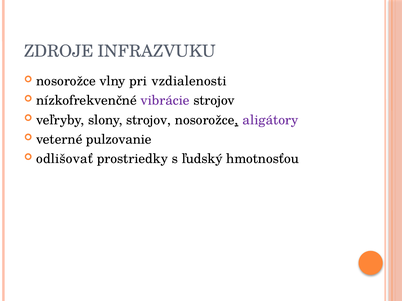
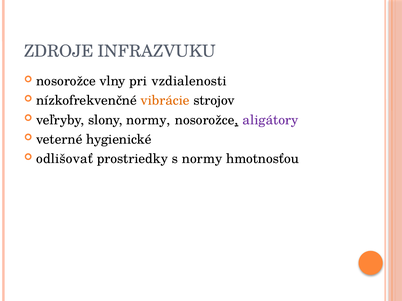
vibrácie colour: purple -> orange
slony strojov: strojov -> normy
pulzovanie: pulzovanie -> hygienické
s ľudský: ľudský -> normy
